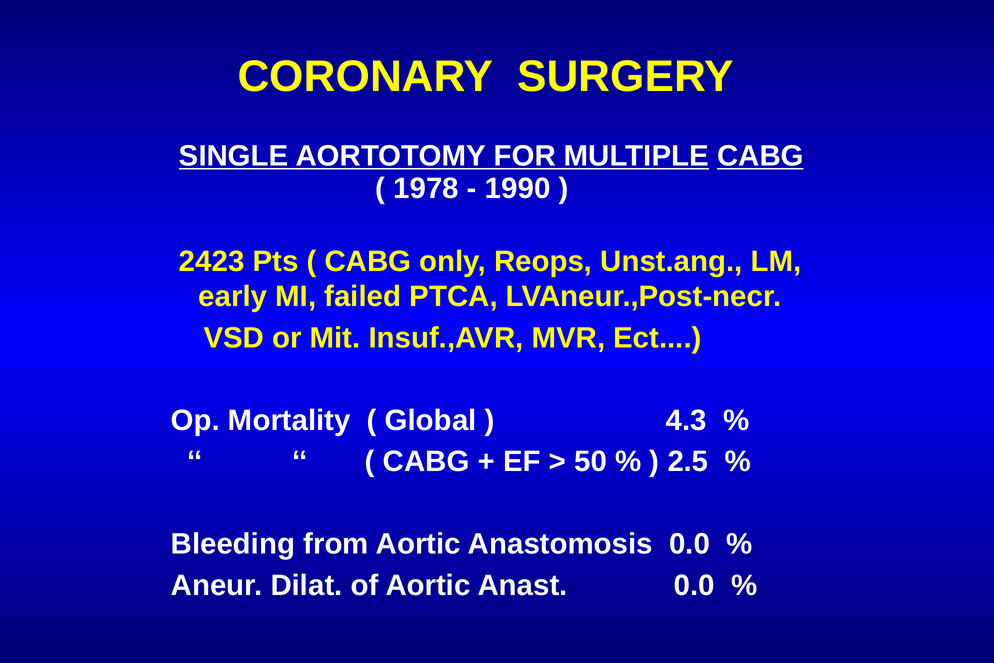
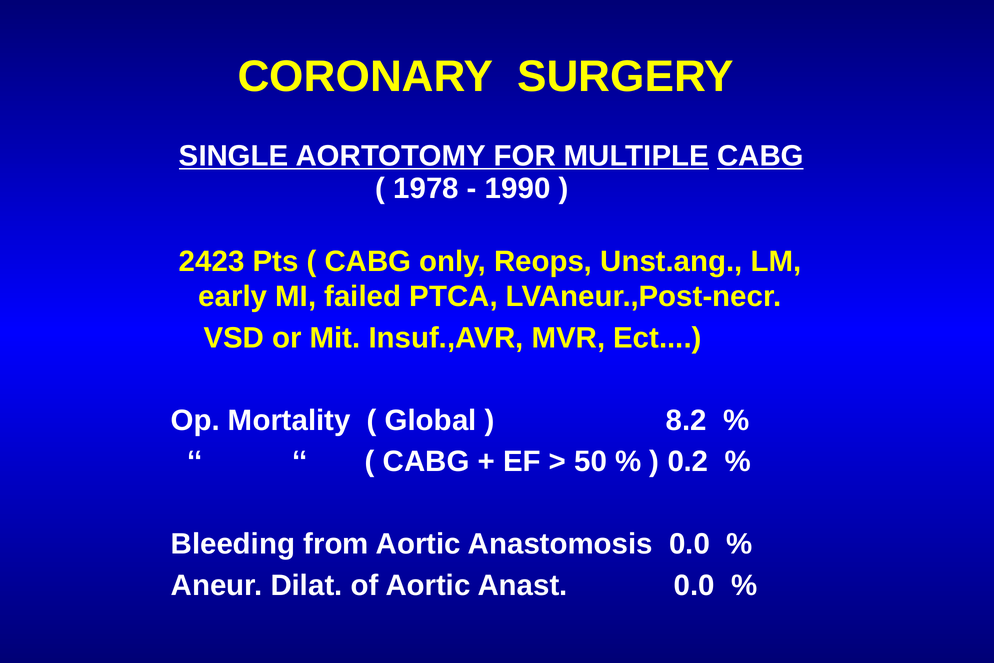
4.3: 4.3 -> 8.2
2.5: 2.5 -> 0.2
